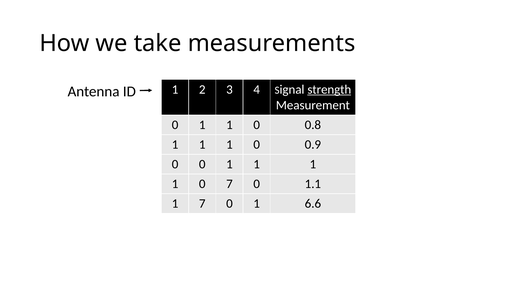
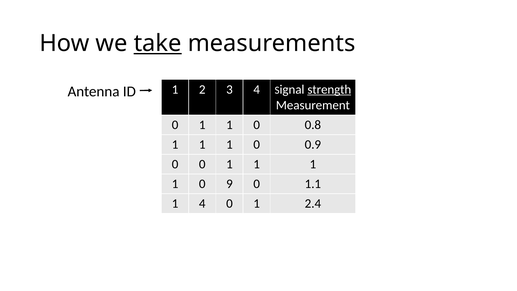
take underline: none -> present
0 7: 7 -> 9
1 7: 7 -> 4
6.6: 6.6 -> 2.4
